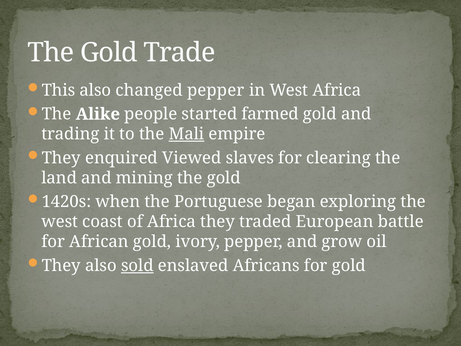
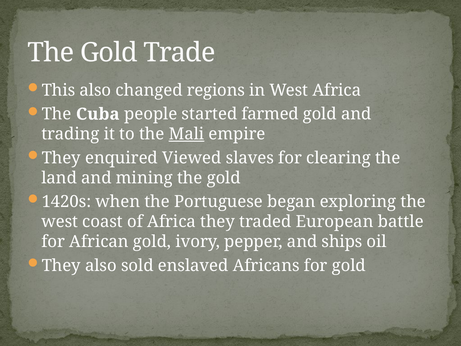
changed pepper: pepper -> regions
Alike: Alike -> Cuba
grow: grow -> ships
sold underline: present -> none
